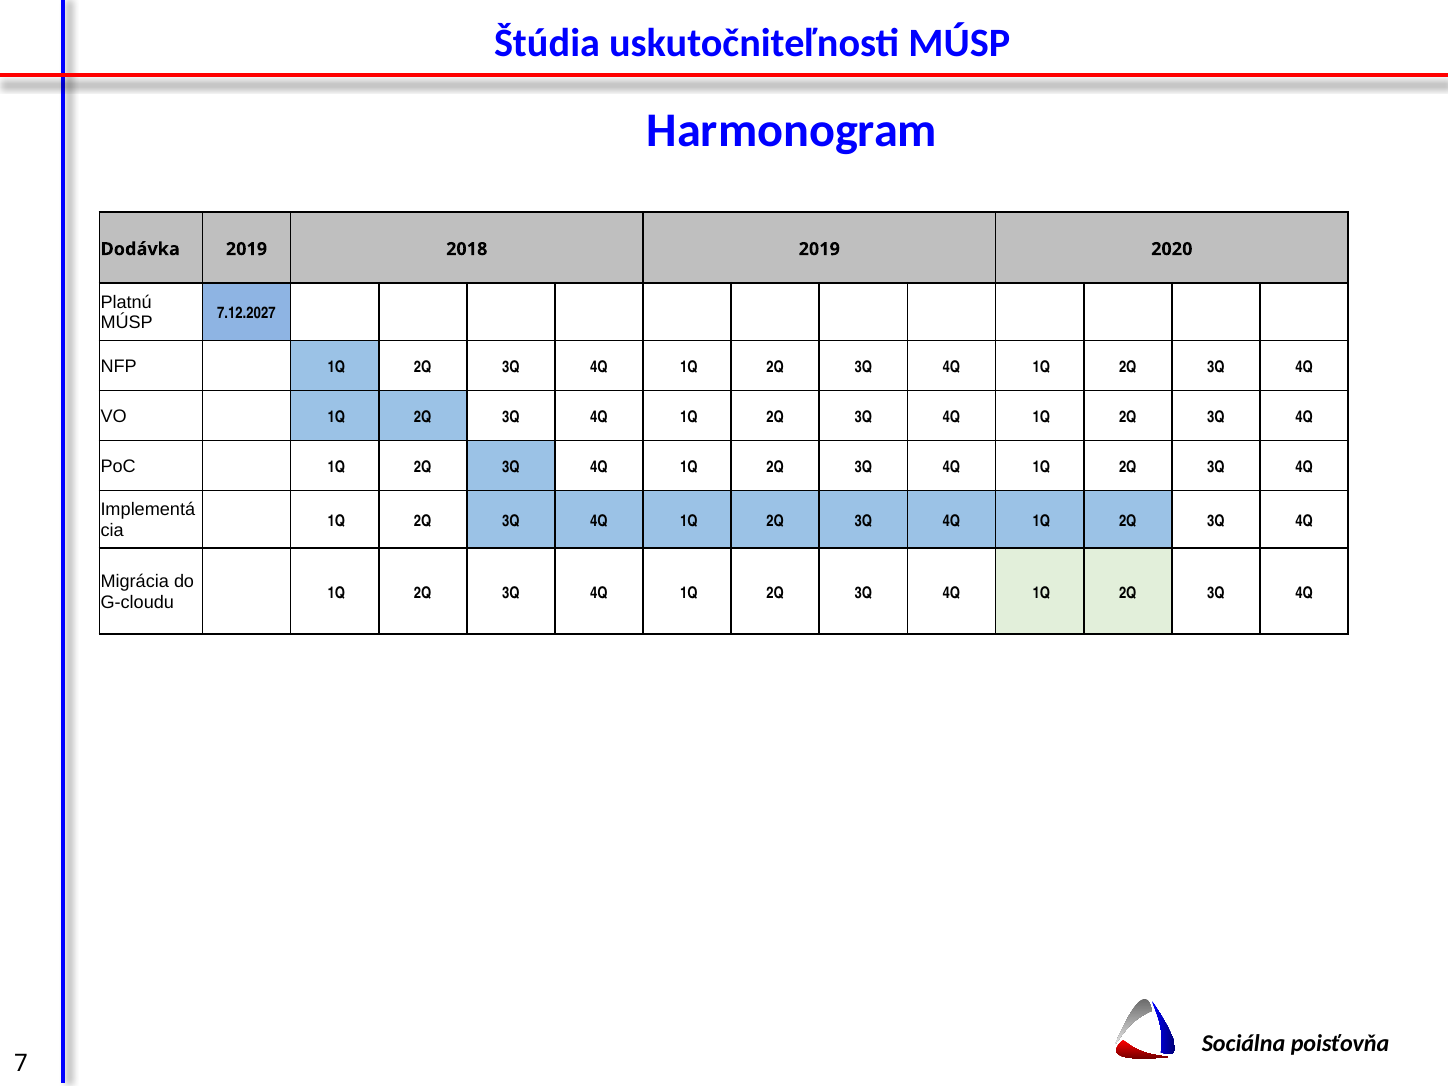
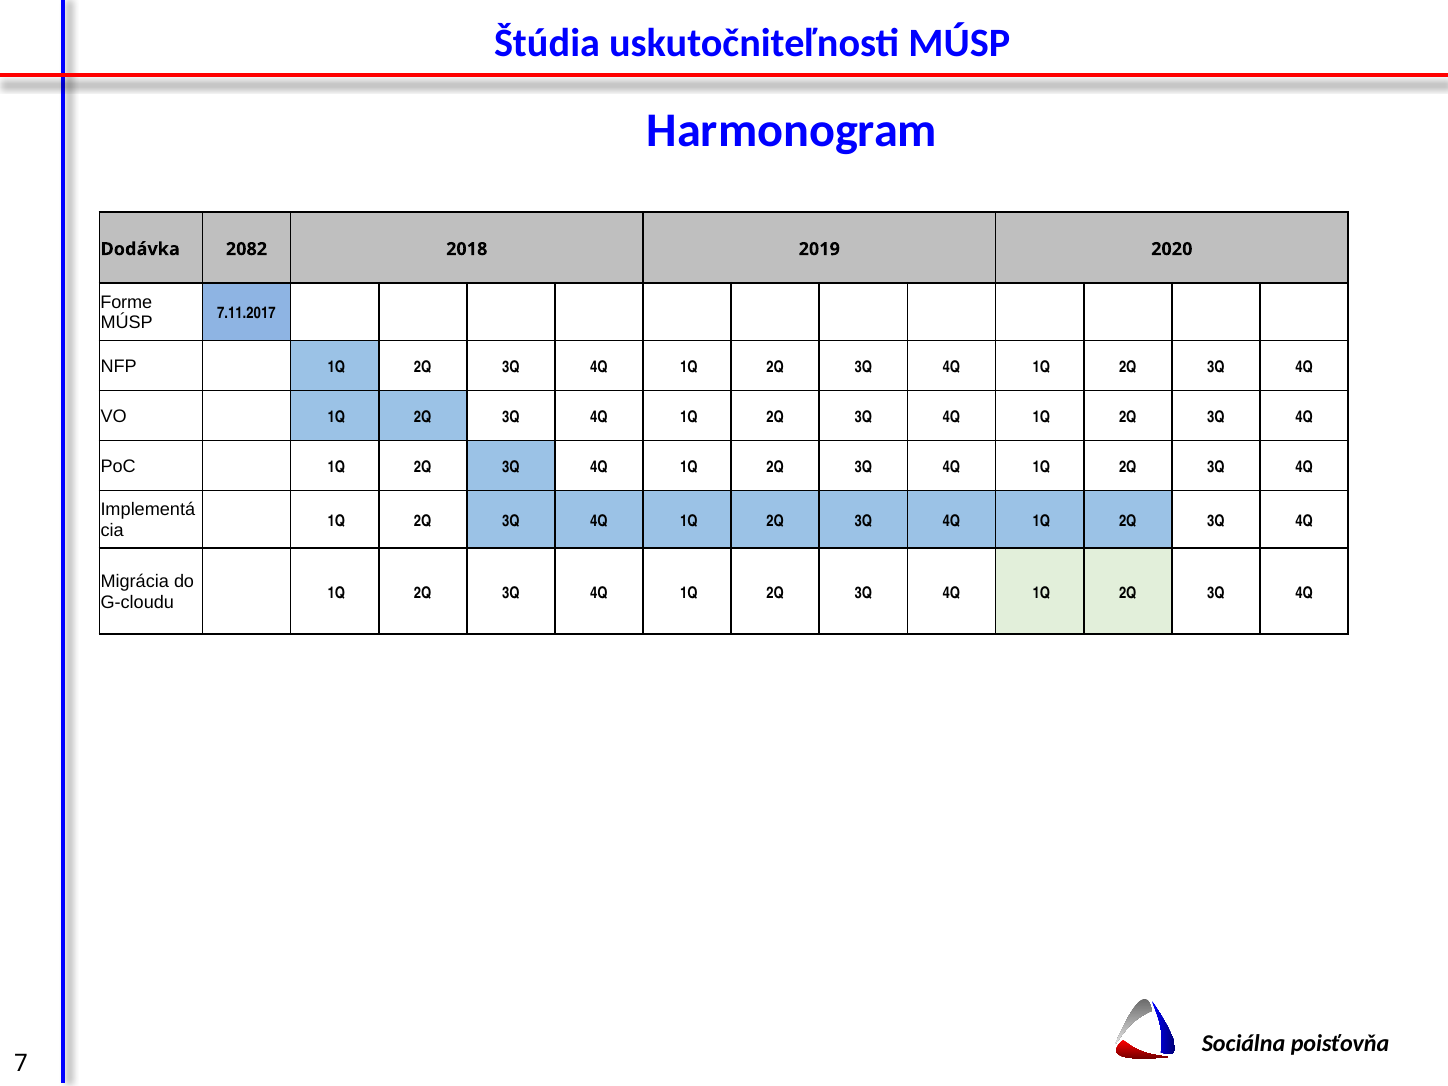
Dodávka 2019: 2019 -> 2082
Platnú: Platnú -> Forme
7.12.2027: 7.12.2027 -> 7.11.2017
